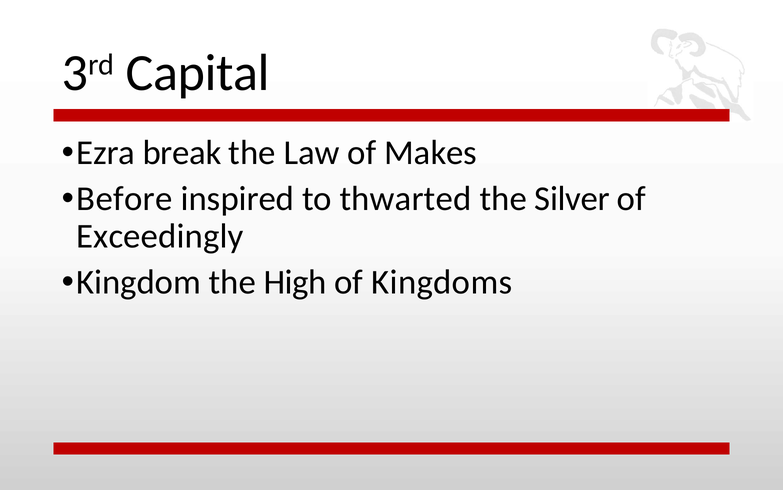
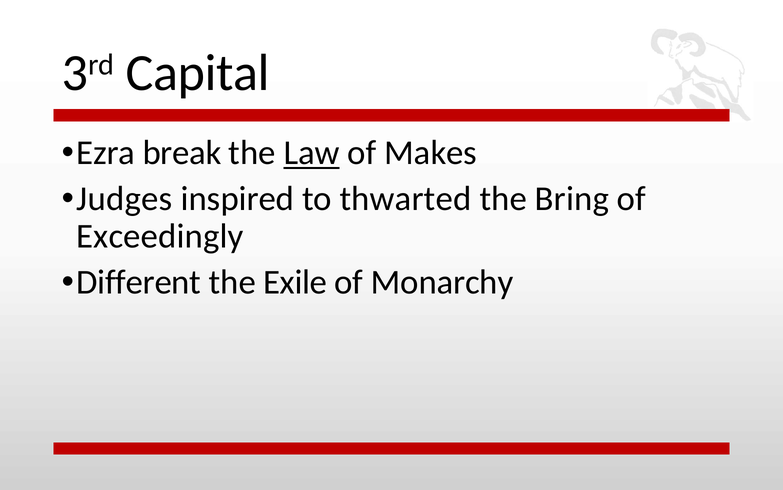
Law underline: none -> present
Before: Before -> Judges
Silver: Silver -> Bring
Kingdom: Kingdom -> Different
High: High -> Exile
Kingdoms: Kingdoms -> Monarchy
